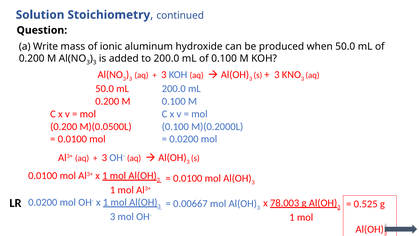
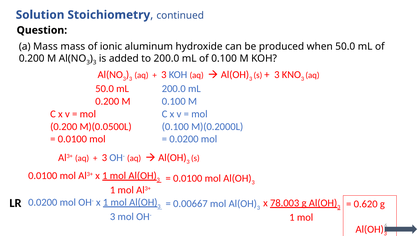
a Write: Write -> Mass
0.525: 0.525 -> 0.620
